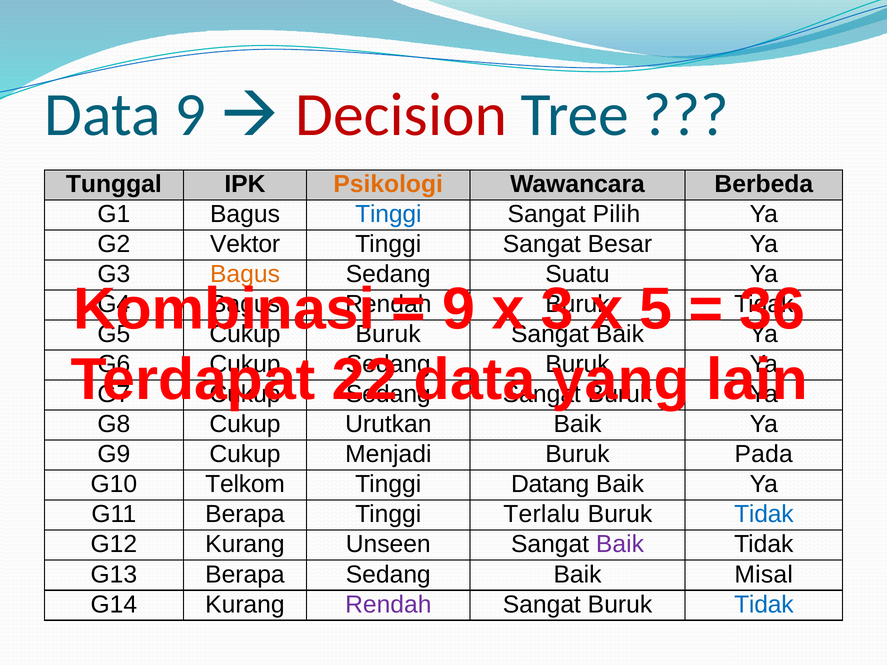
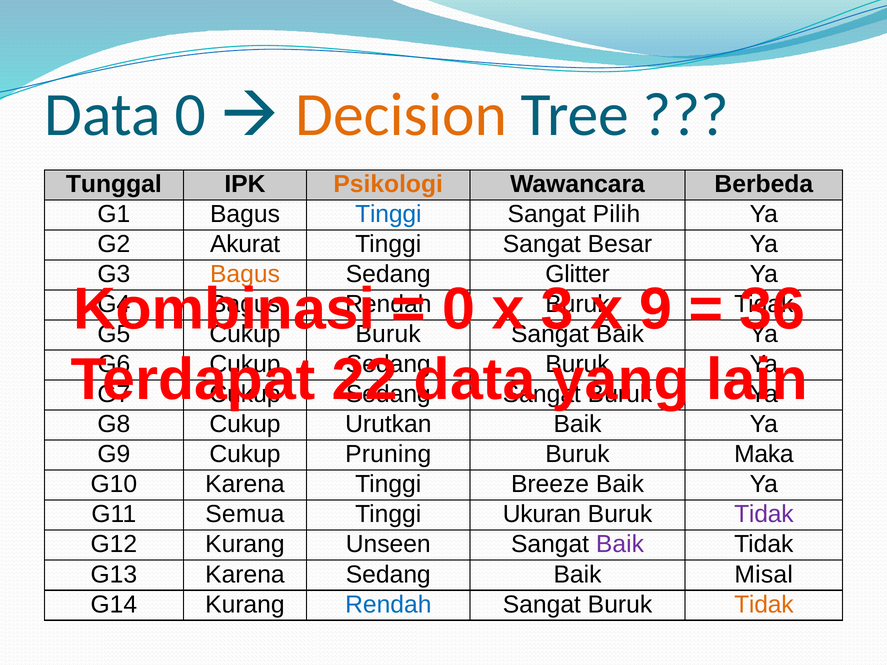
Data 9: 9 -> 0
Decision colour: red -> orange
Vektor: Vektor -> Akurat
Suatu: Suatu -> Glitter
9 at (459, 309): 9 -> 0
5: 5 -> 9
Menjadi: Menjadi -> Pruning
Pada: Pada -> Maka
G10 Telkom: Telkom -> Karena
Datang: Datang -> Breeze
G11 Berapa: Berapa -> Semua
Terlalu: Terlalu -> Ukuran
Tidak at (764, 515) colour: blue -> purple
G13 Berapa: Berapa -> Karena
Rendah at (388, 605) colour: purple -> blue
Tidak at (764, 605) colour: blue -> orange
